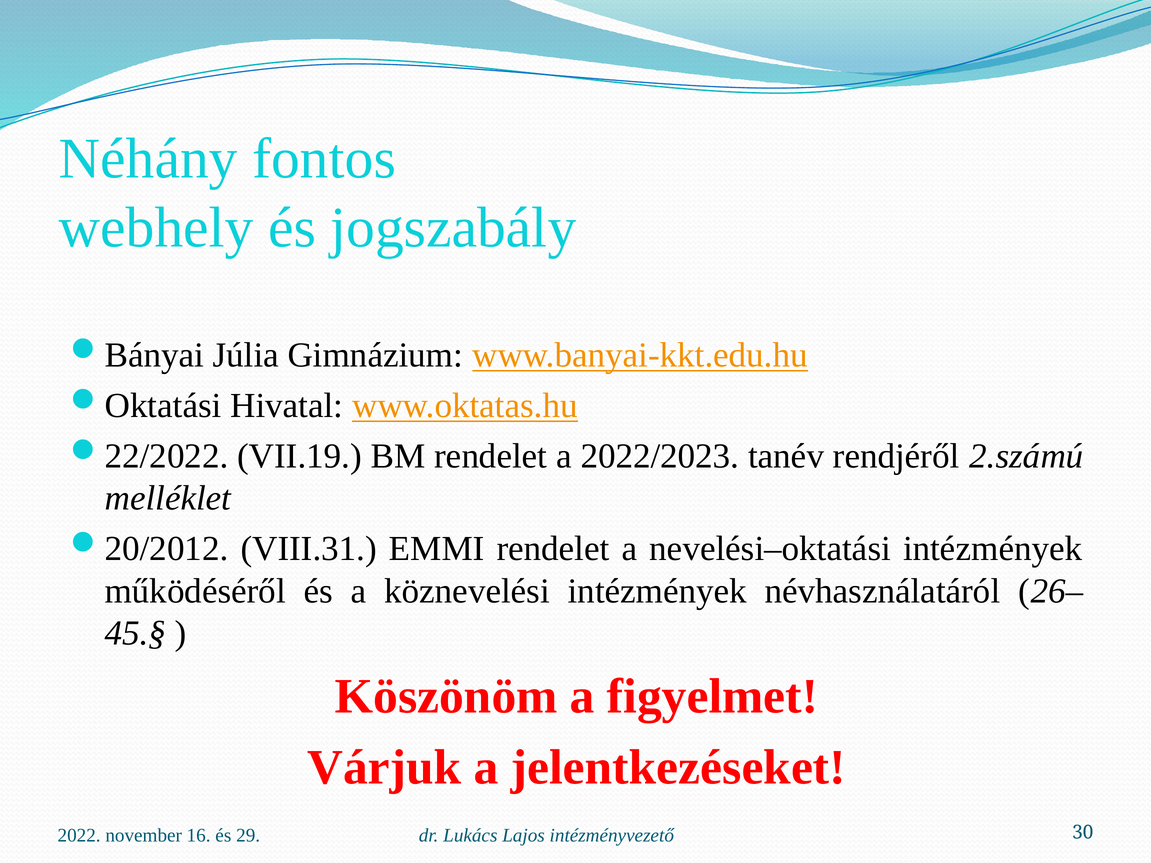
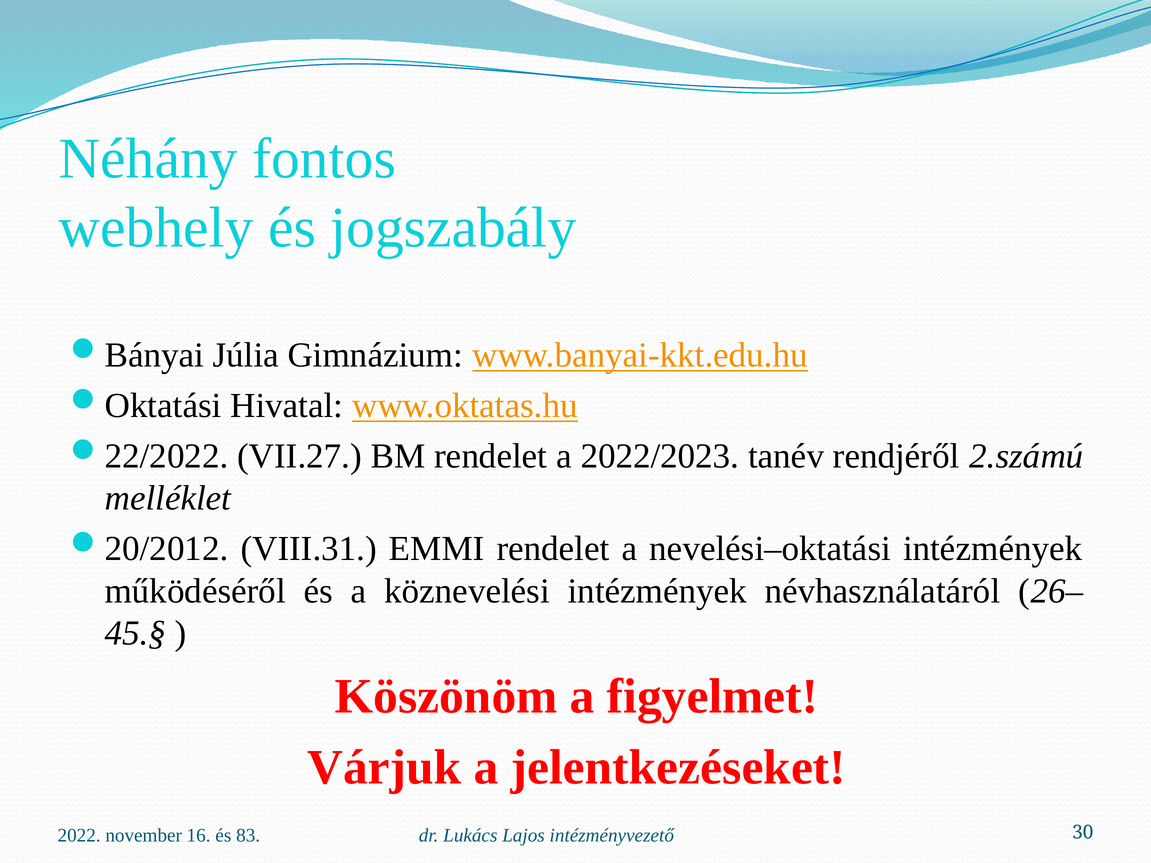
VII.19: VII.19 -> VII.27
29: 29 -> 83
